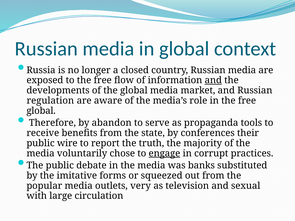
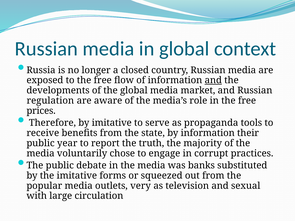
global at (41, 111): global -> prices
by abandon: abandon -> imitative
by conferences: conferences -> information
wire: wire -> year
engage underline: present -> none
